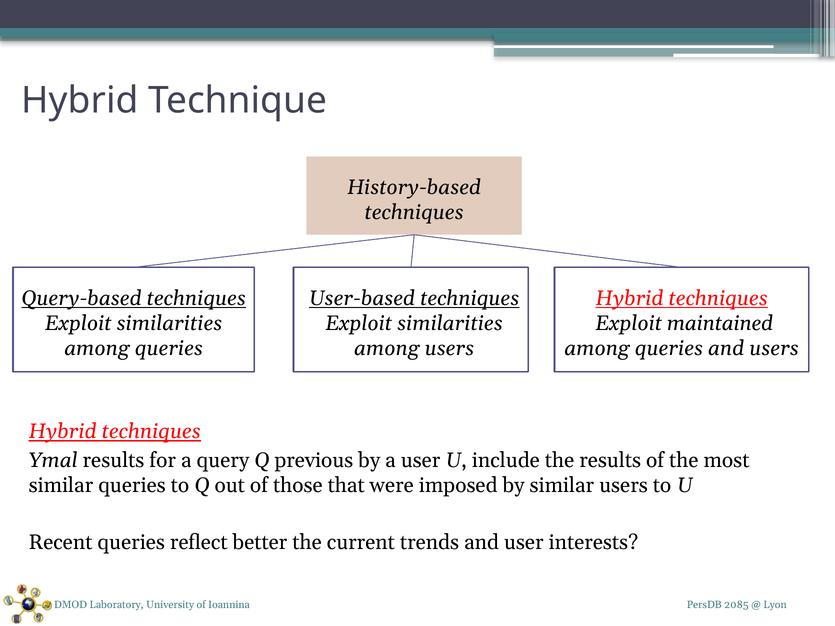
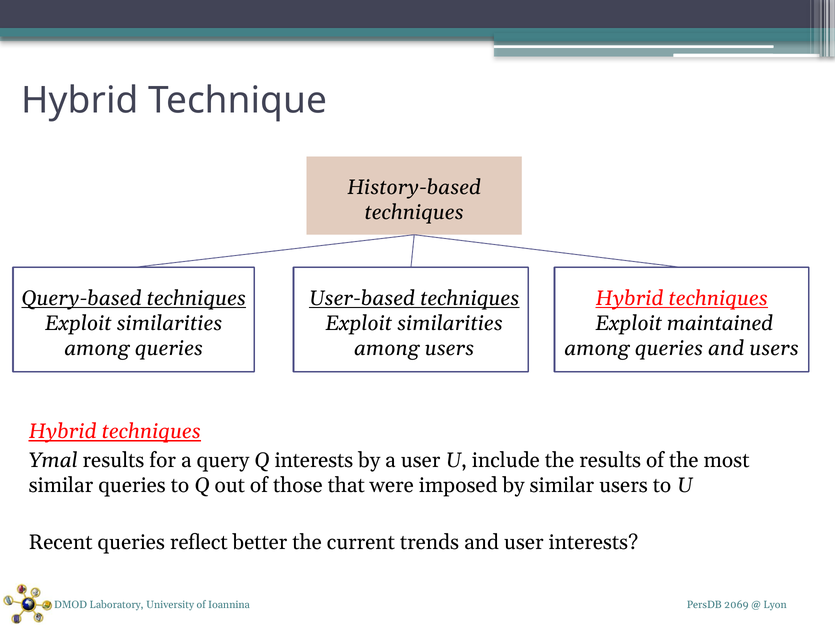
Q previous: previous -> interests
2085: 2085 -> 2069
